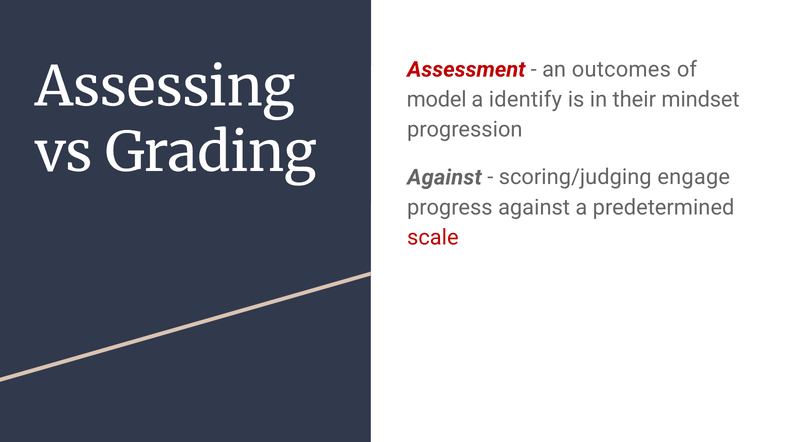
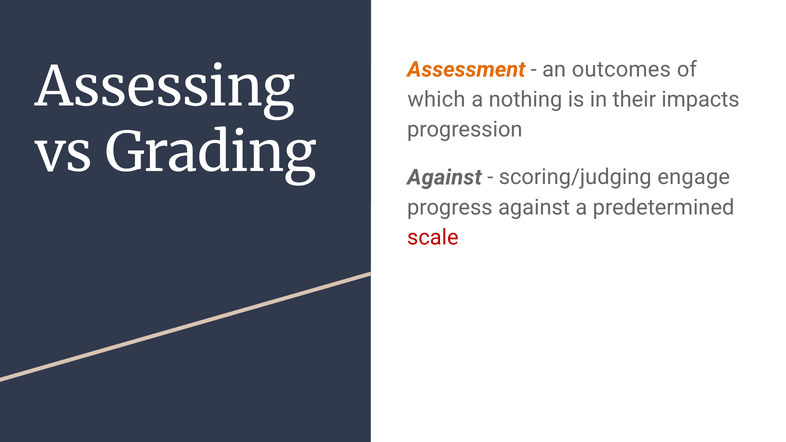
Assessment colour: red -> orange
model: model -> which
identify: identify -> nothing
mindset: mindset -> impacts
